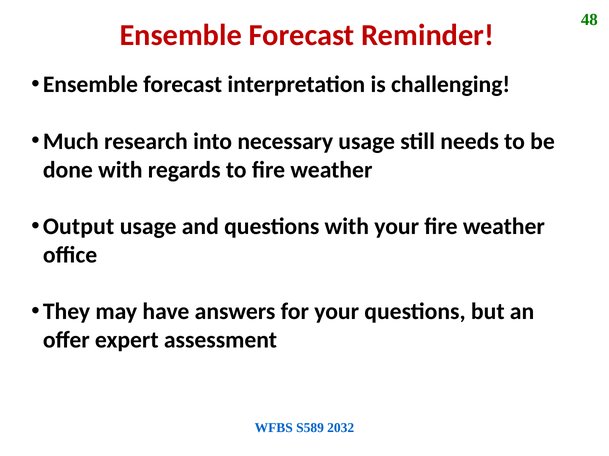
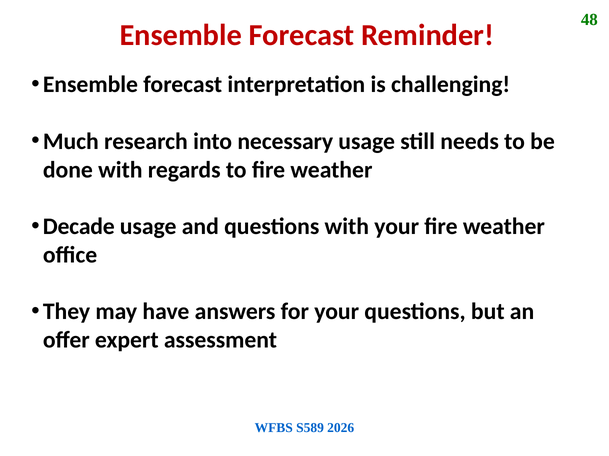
Output: Output -> Decade
2032: 2032 -> 2026
